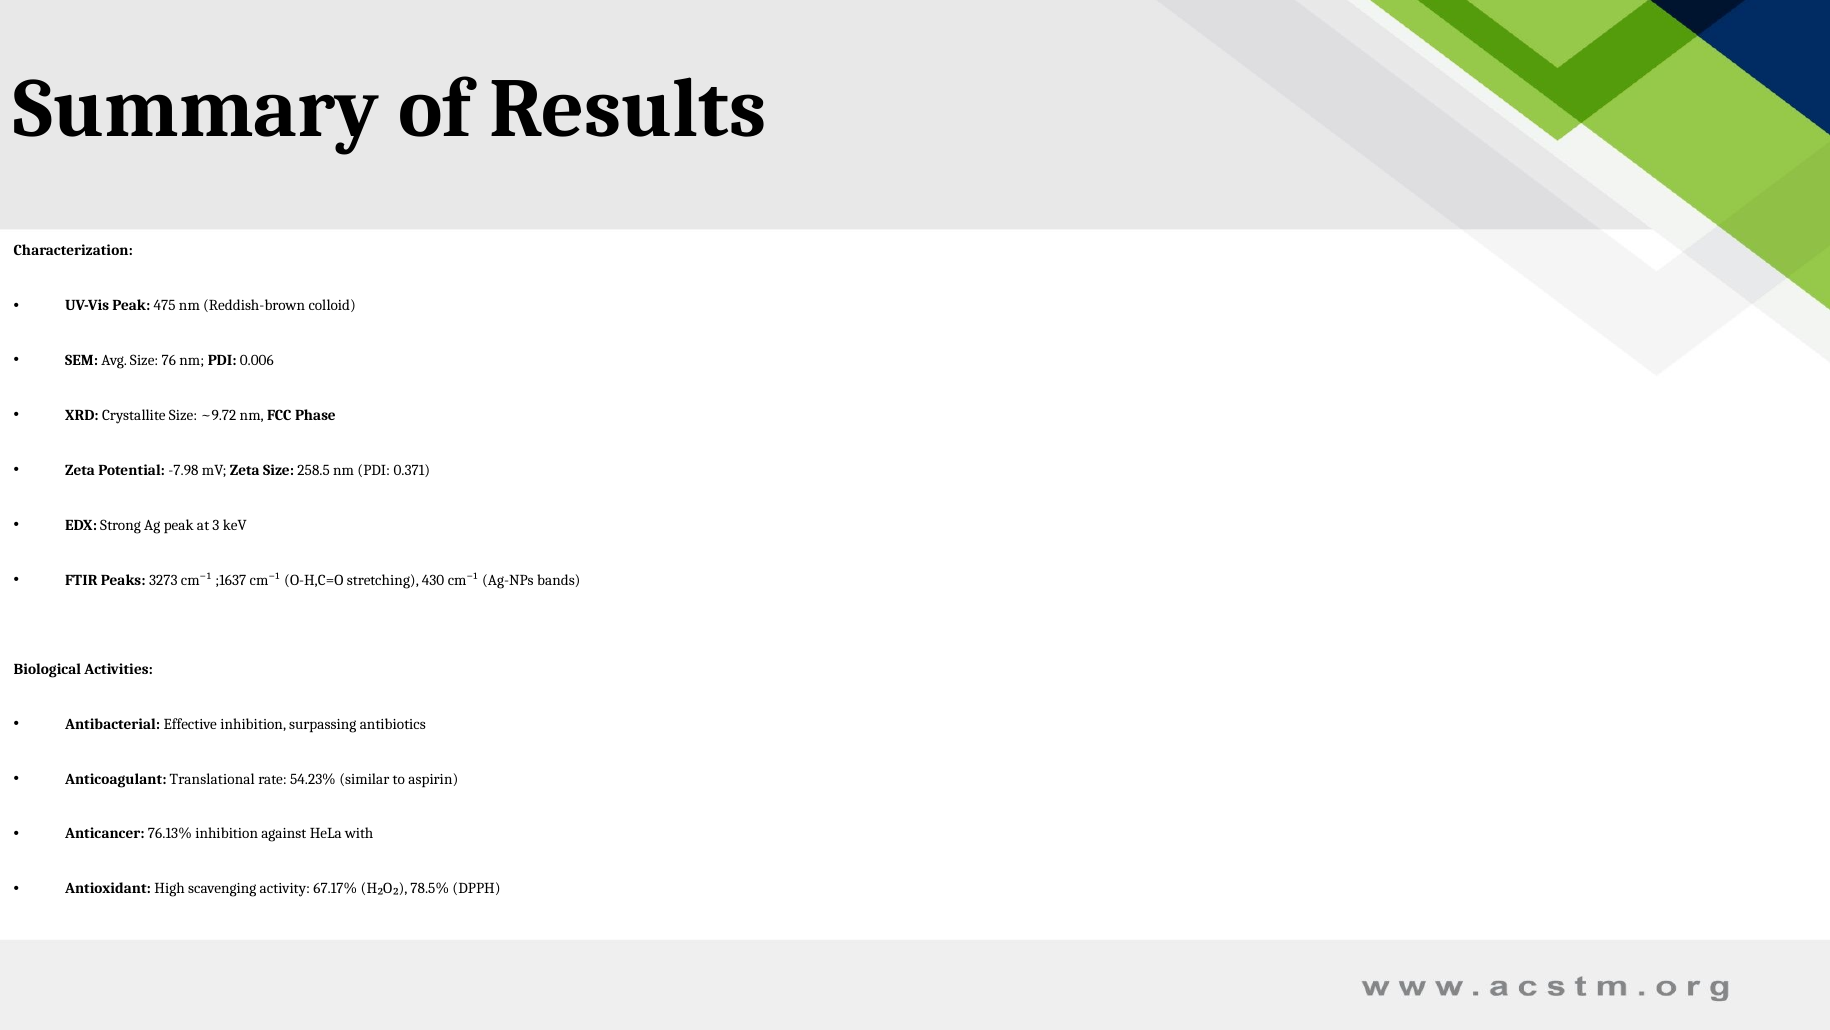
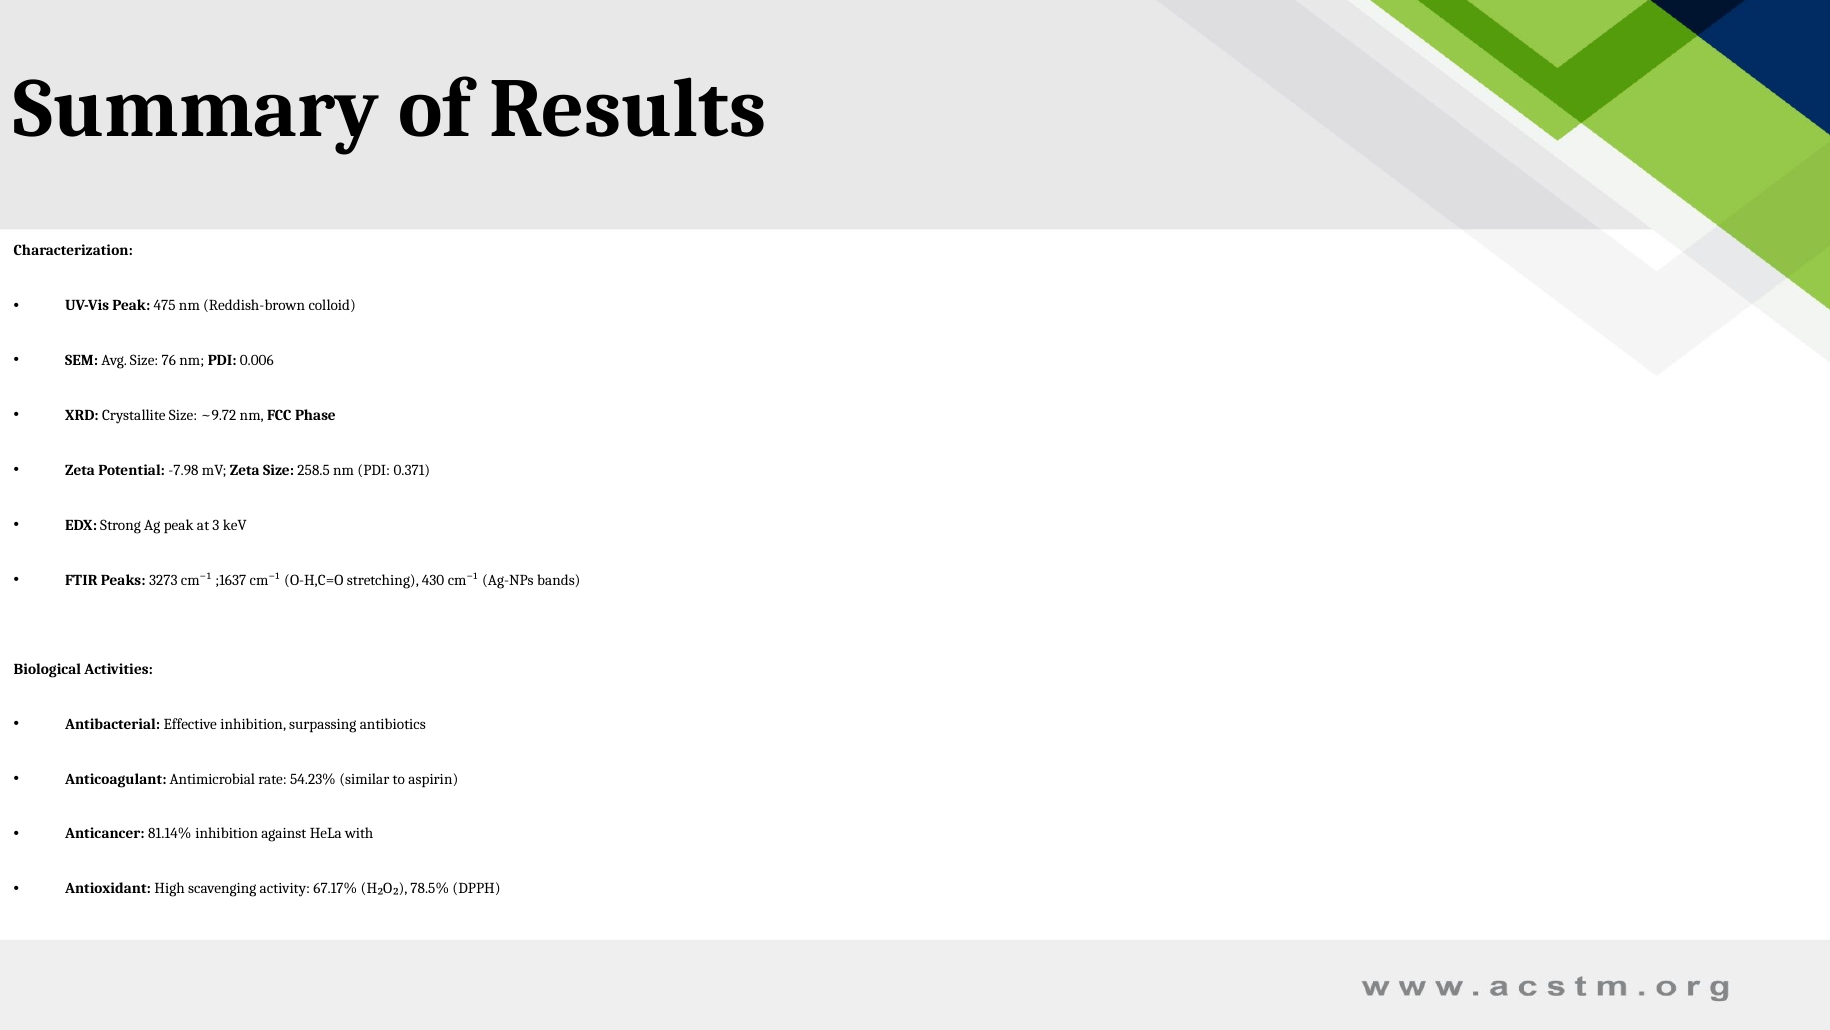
Translational: Translational -> Antimicrobial
76.13%: 76.13% -> 81.14%
